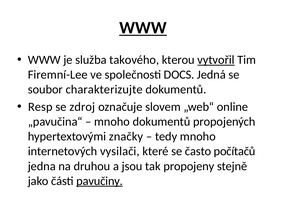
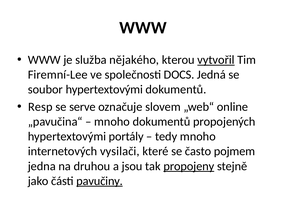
WWW at (143, 28) underline: present -> none
takového: takového -> nějakého
soubor charakterizujte: charakterizujte -> hypertextovými
zdroj: zdroj -> serve
značky: značky -> portály
počítačů: počítačů -> pojmem
propojeny underline: none -> present
